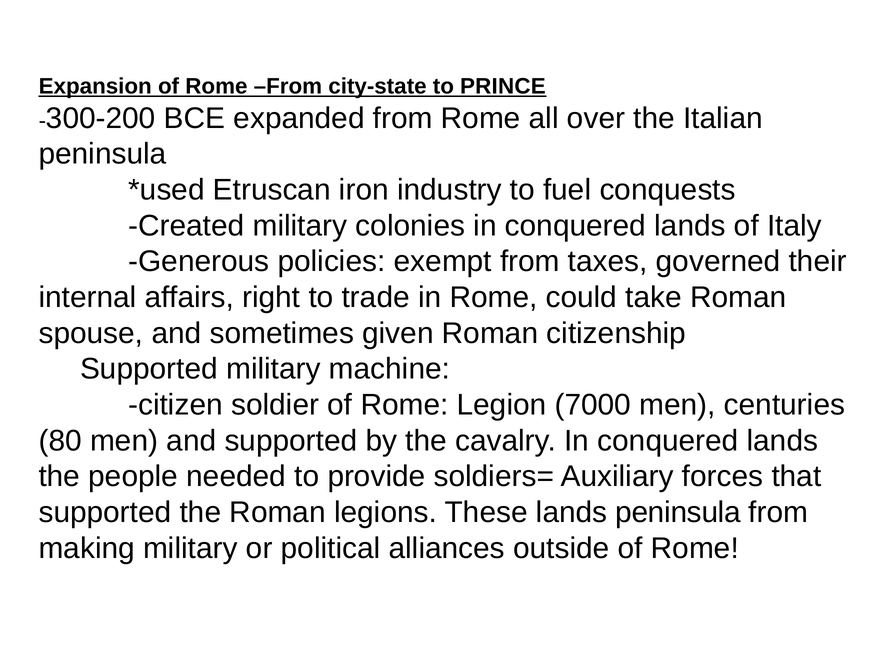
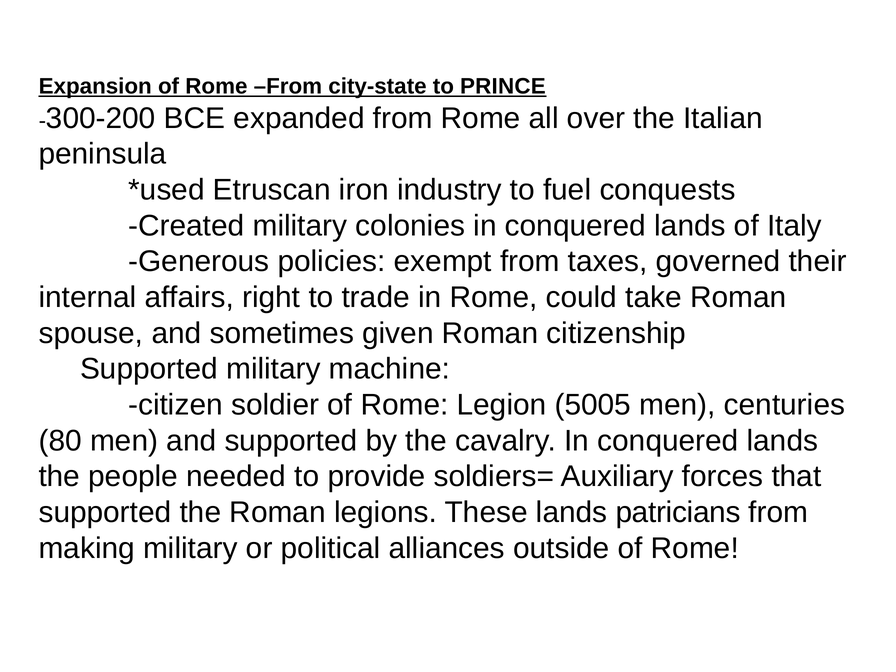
7000: 7000 -> 5005
lands peninsula: peninsula -> patricians
